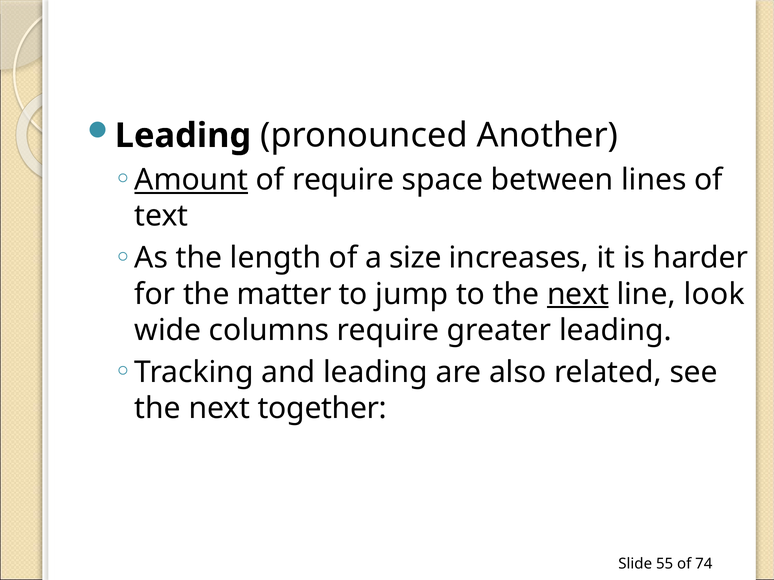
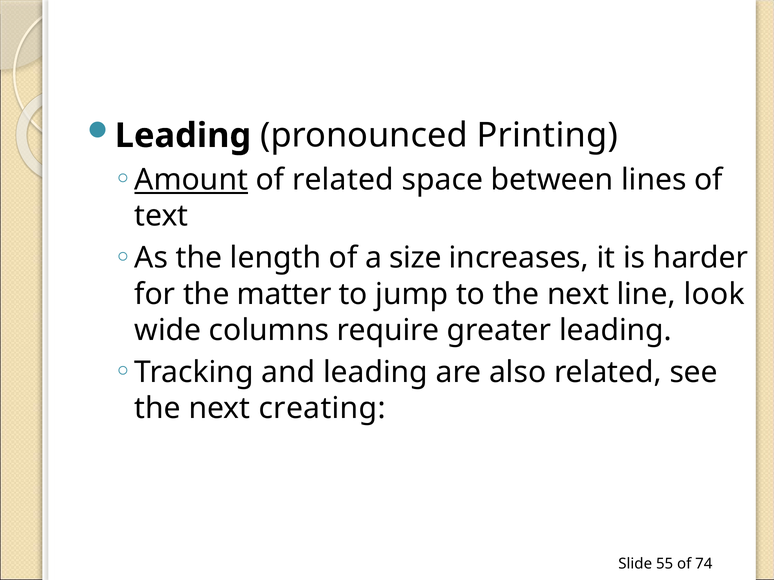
Another: Another -> Printing
of require: require -> related
next at (578, 294) underline: present -> none
together: together -> creating
